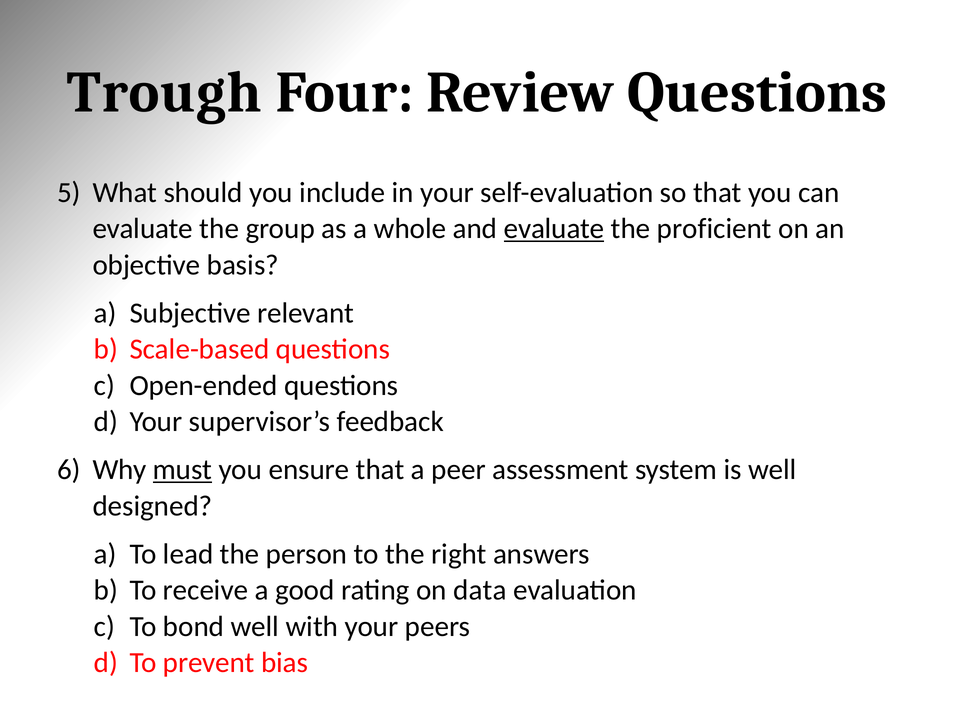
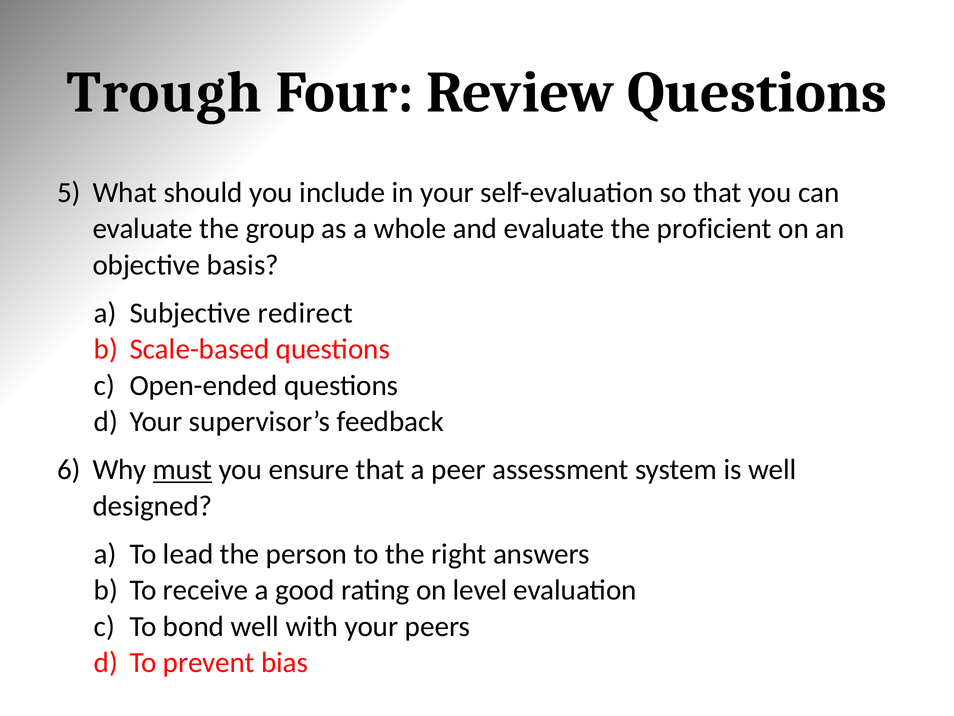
evaluate at (554, 229) underline: present -> none
relevant: relevant -> redirect
data: data -> level
